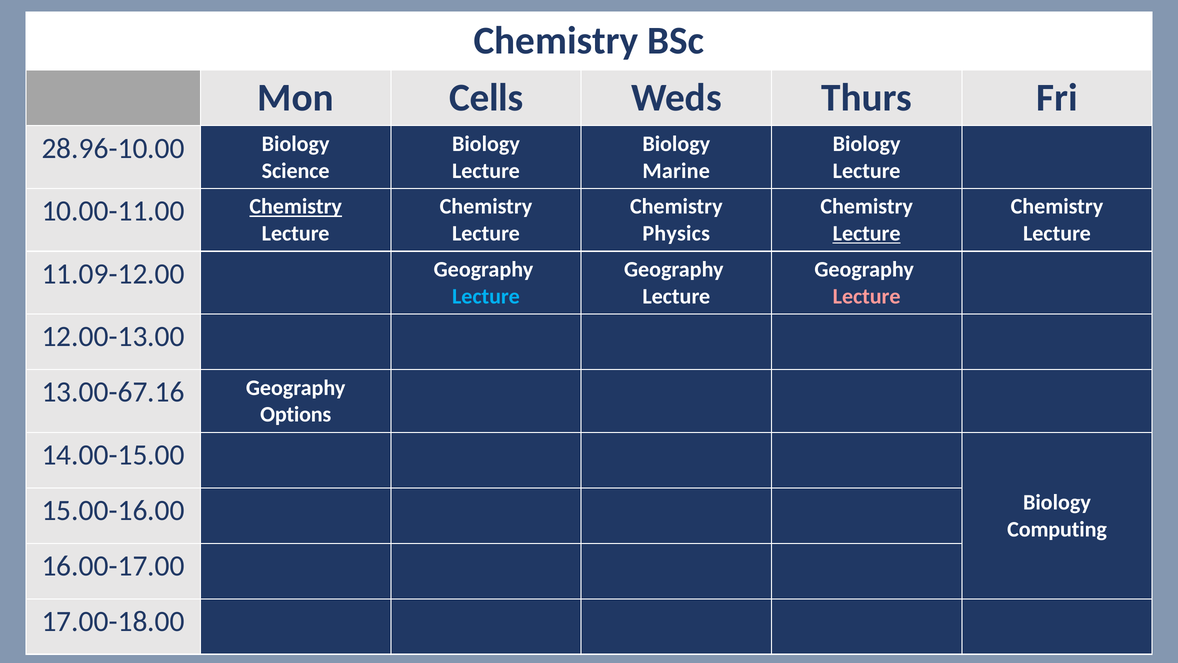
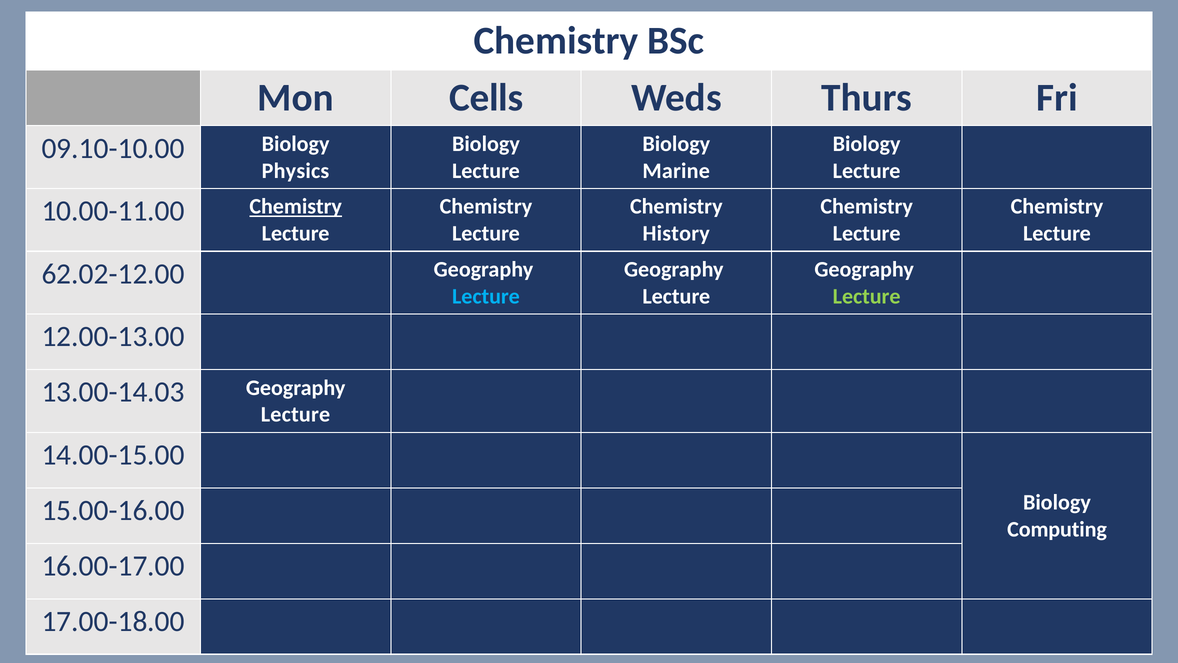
28.96-10.00: 28.96-10.00 -> 09.10-10.00
Science: Science -> Physics
Physics: Physics -> History
Lecture at (867, 233) underline: present -> none
11.09-12.00: 11.09-12.00 -> 62.02-12.00
Lecture at (867, 296) colour: pink -> light green
13.00-67.16: 13.00-67.16 -> 13.00-14.03
Options at (296, 414): Options -> Lecture
